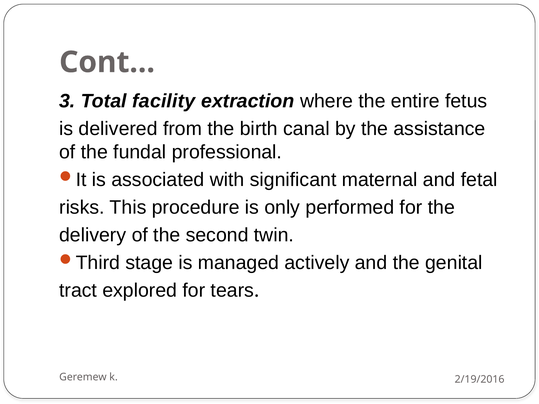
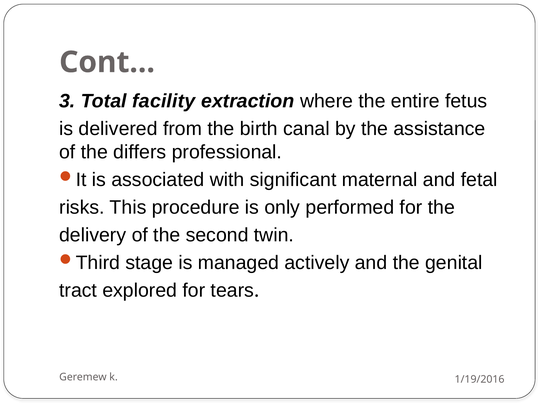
fundal: fundal -> differs
2/19/2016: 2/19/2016 -> 1/19/2016
